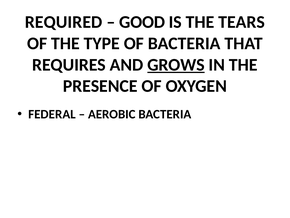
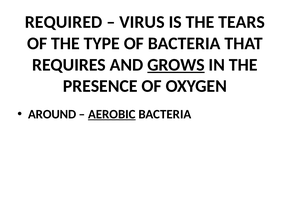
GOOD: GOOD -> VIRUS
FEDERAL: FEDERAL -> AROUND
AEROBIC underline: none -> present
